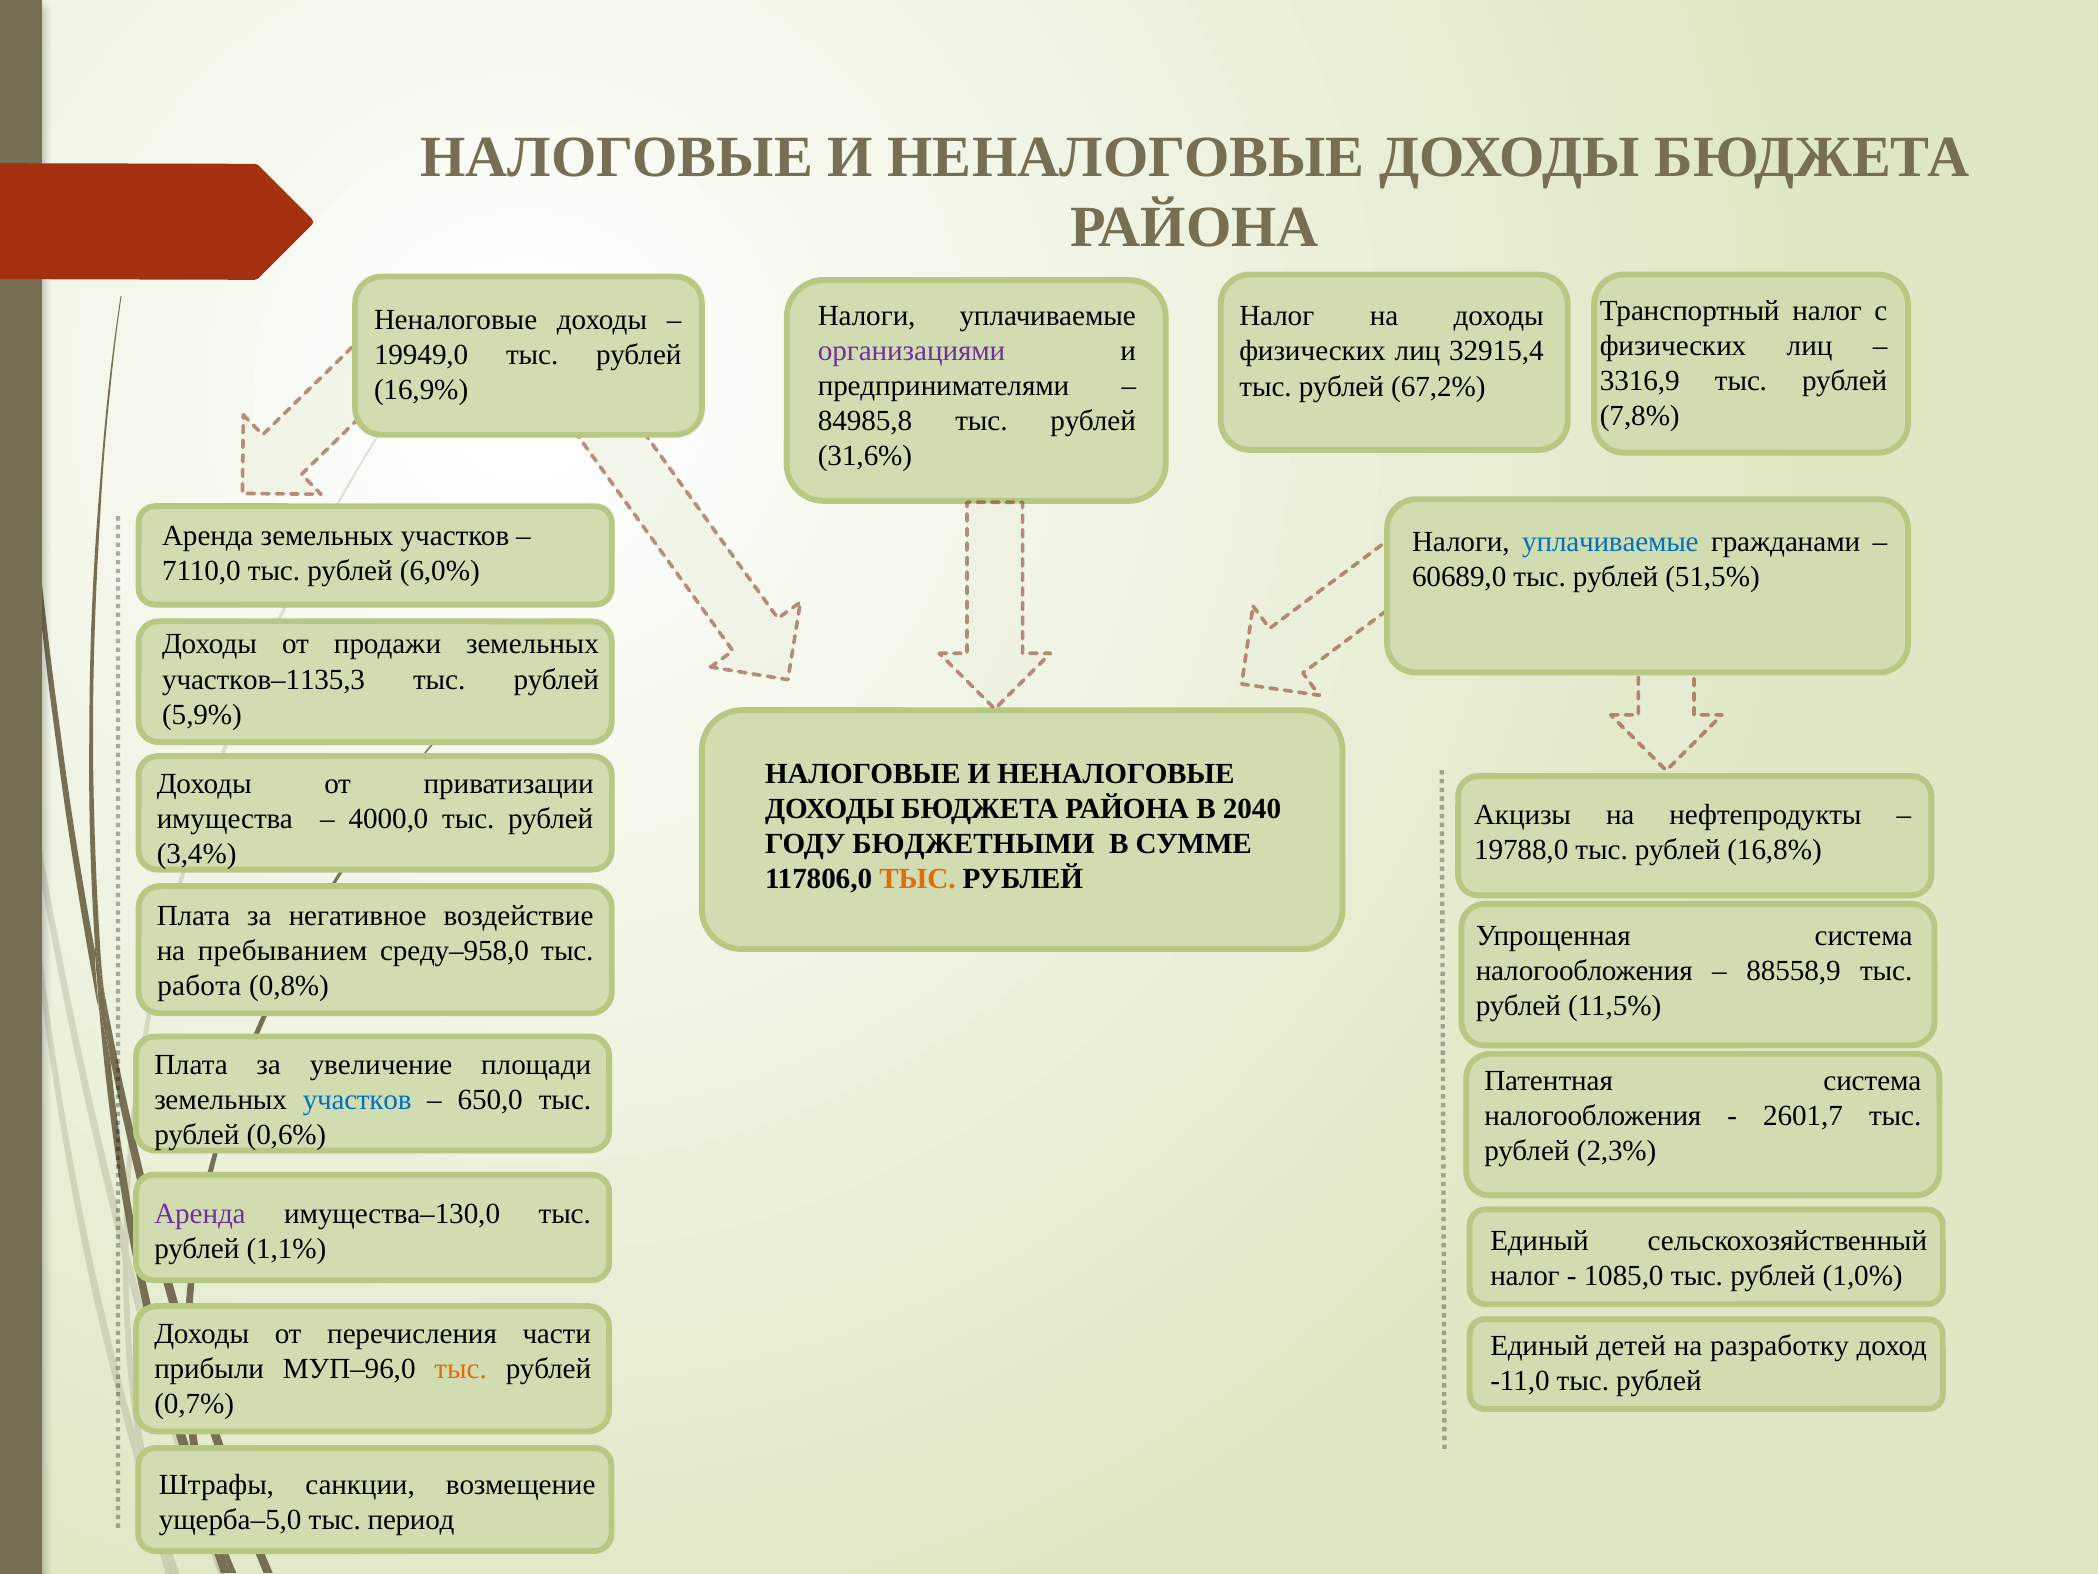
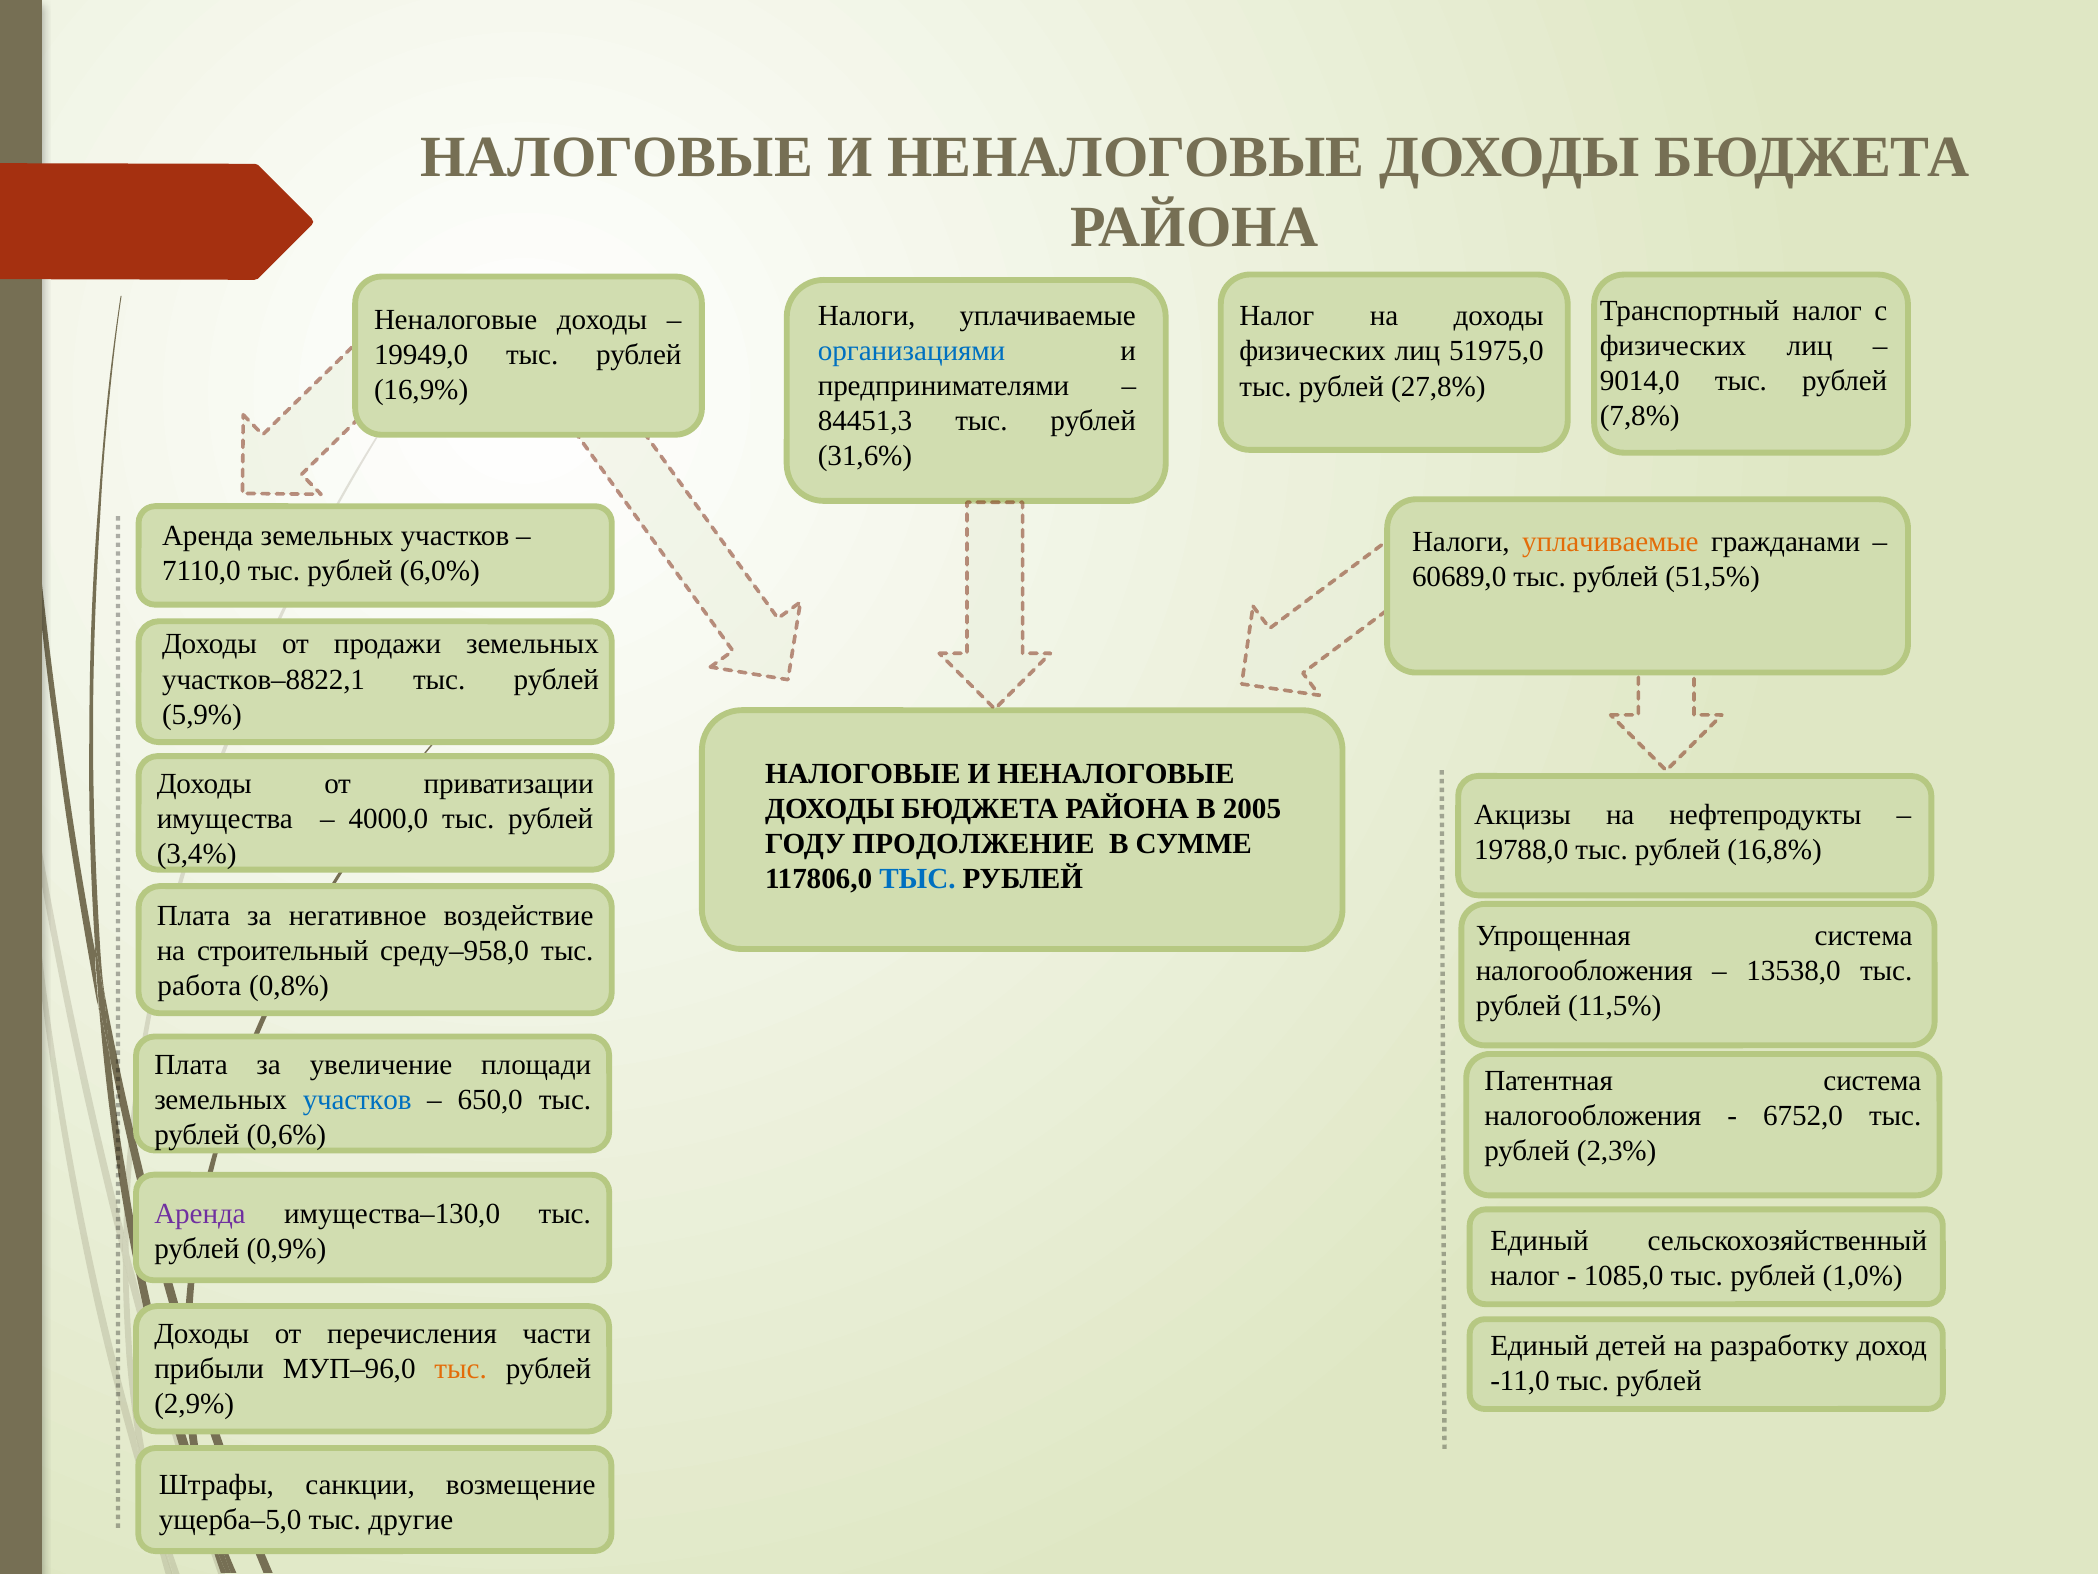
организациями colour: purple -> blue
32915,4: 32915,4 -> 51975,0
3316,9: 3316,9 -> 9014,0
67,2%: 67,2% -> 27,8%
84985,8: 84985,8 -> 84451,3
уплачиваемые at (1610, 541) colour: blue -> orange
участков–1135,3: участков–1135,3 -> участков–8822,1
2040: 2040 -> 2005
БЮДЖЕТНЫМИ: БЮДЖЕТНЫМИ -> ПРОДОЛЖЕНИЕ
ТЫС at (917, 879) colour: orange -> blue
пребыванием: пребыванием -> строительный
88558,9: 88558,9 -> 13538,0
2601,7: 2601,7 -> 6752,0
1,1%: 1,1% -> 0,9%
0,7%: 0,7% -> 2,9%
период: период -> другие
